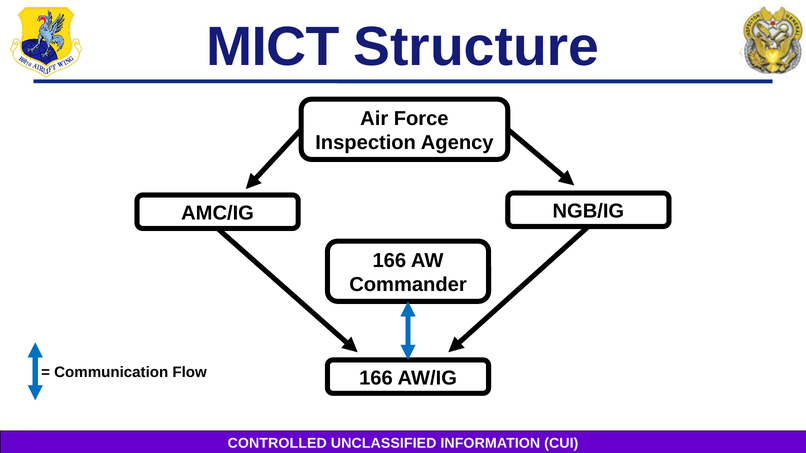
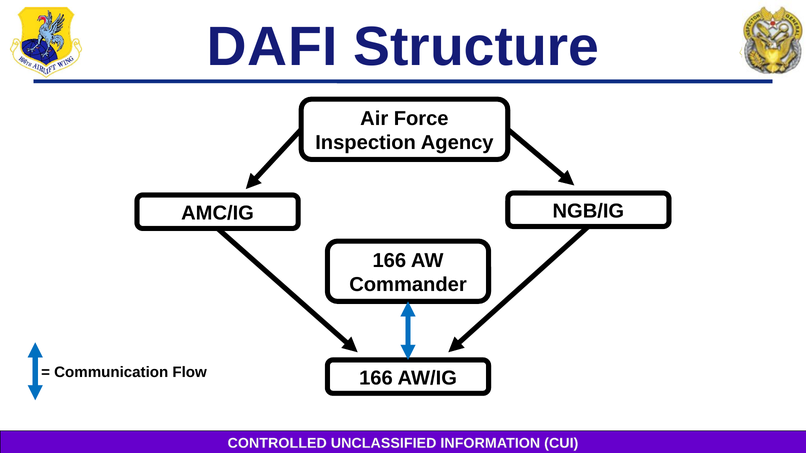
MICT: MICT -> DAFI
